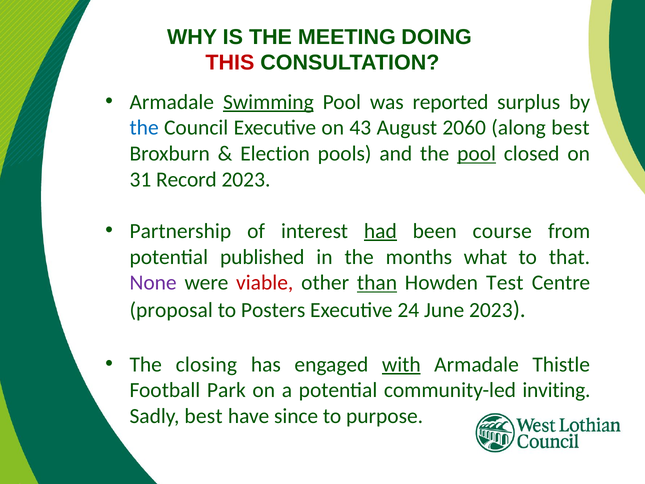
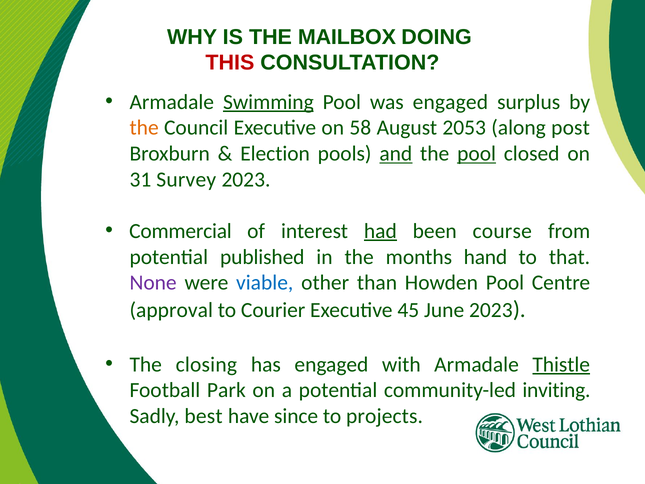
MEETING: MEETING -> MAILBOX
was reported: reported -> engaged
the at (144, 128) colour: blue -> orange
43: 43 -> 58
2060: 2060 -> 2053
along best: best -> post
and underline: none -> present
Record: Record -> Survey
Partnership: Partnership -> Commercial
what: what -> hand
viable colour: red -> blue
than underline: present -> none
Howden Test: Test -> Pool
proposal: proposal -> approval
Posters: Posters -> Courier
24: 24 -> 45
with underline: present -> none
Thistle underline: none -> present
purpose: purpose -> projects
